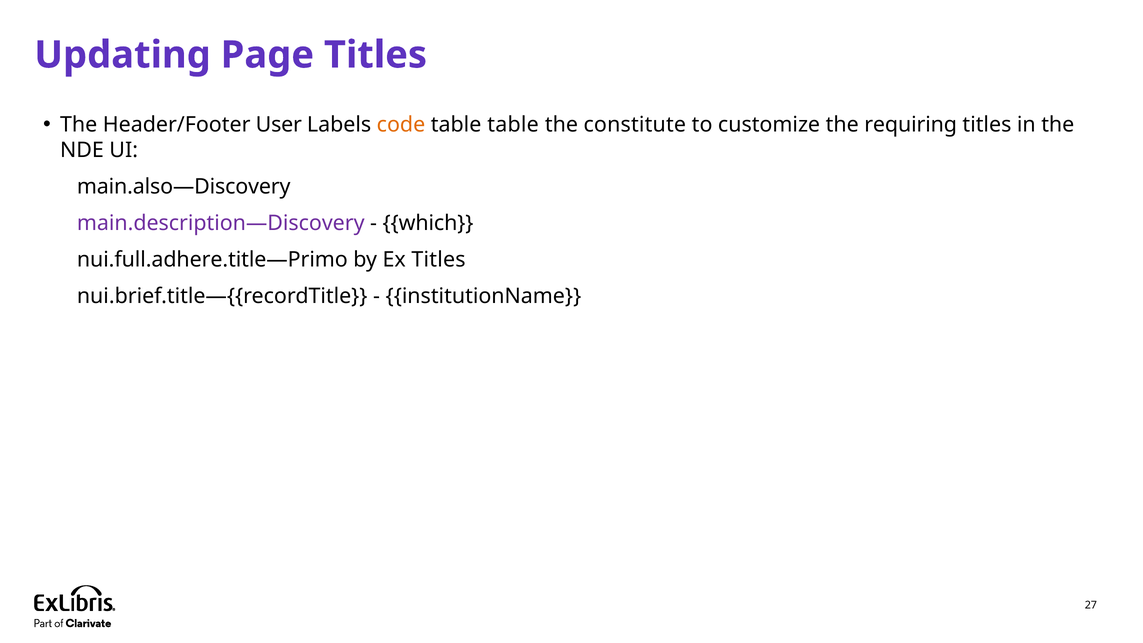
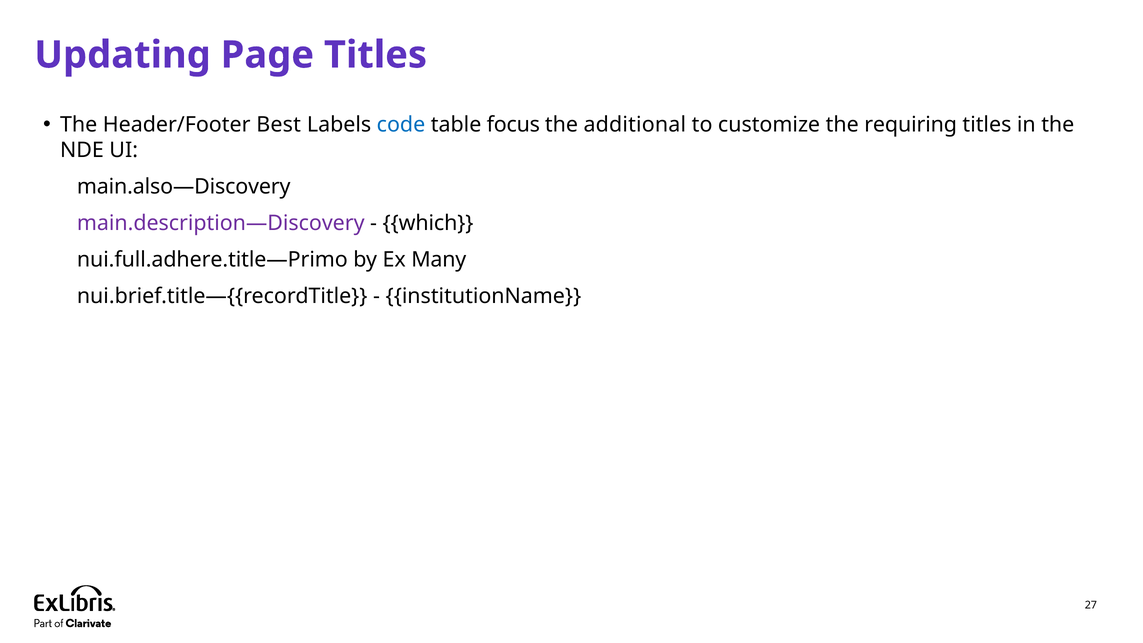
User: User -> Best
code colour: orange -> blue
table table: table -> focus
constitute: constitute -> additional
Ex Titles: Titles -> Many
